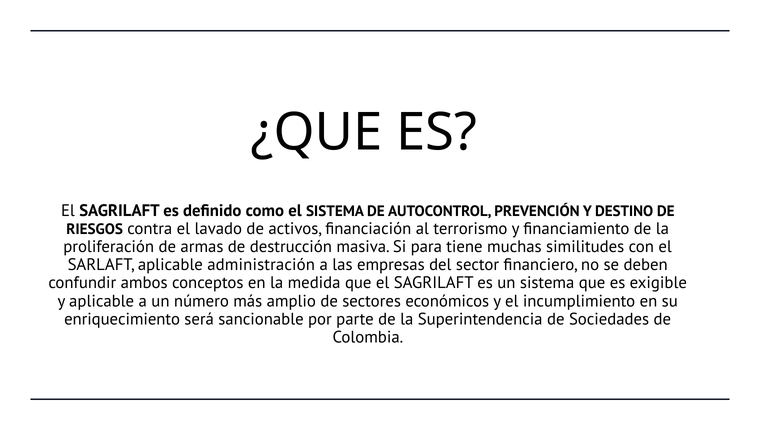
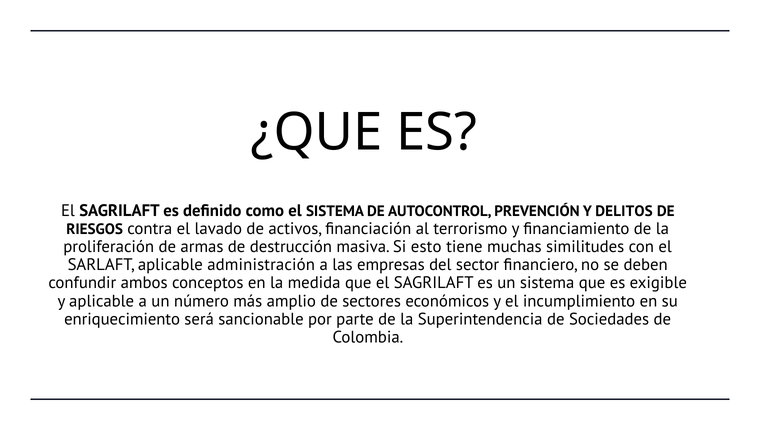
DESTINO: DESTINO -> DELITOS
para: para -> esto
